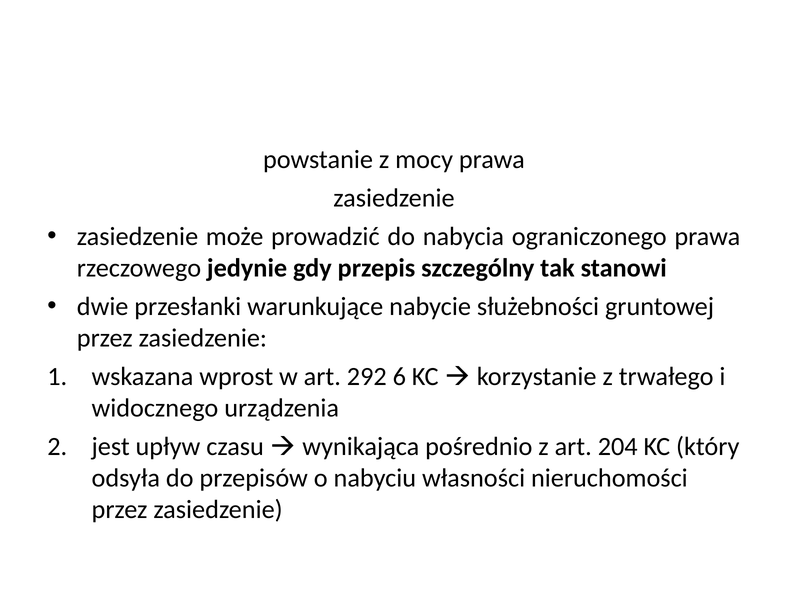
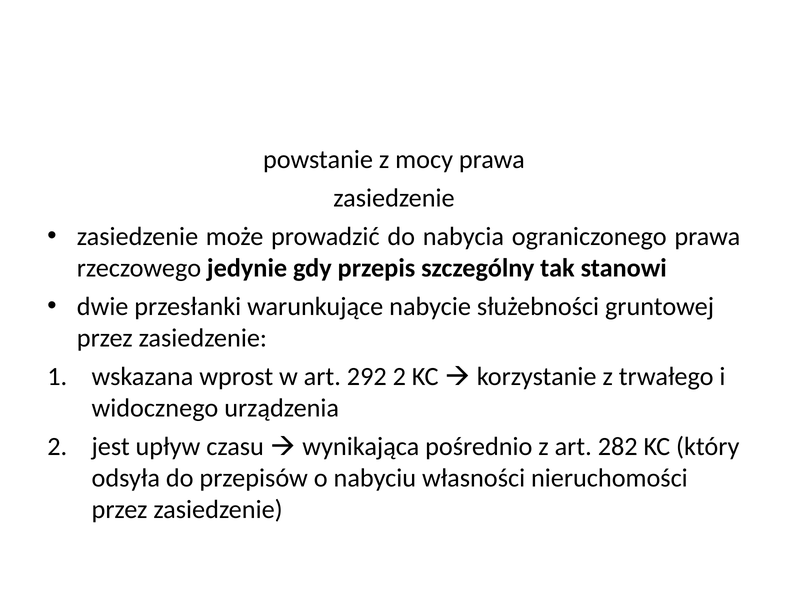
292 6: 6 -> 2
204: 204 -> 282
